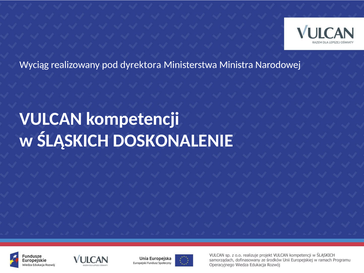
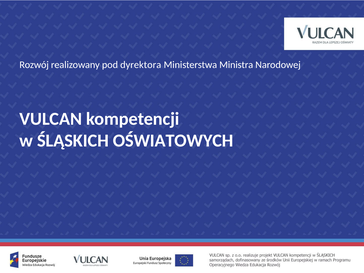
Wyciąg: Wyciąg -> Rozwój
DOSKONALENIE: DOSKONALENIE -> OŚWIATOWYCH
